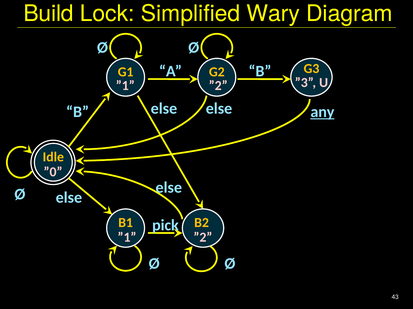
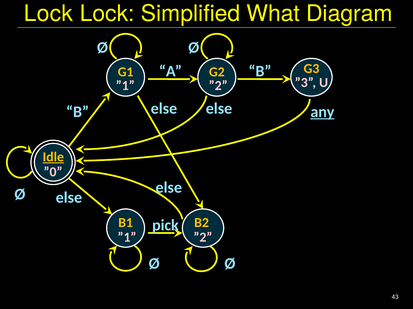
Build at (49, 14): Build -> Lock
Wary: Wary -> What
Idle underline: none -> present
